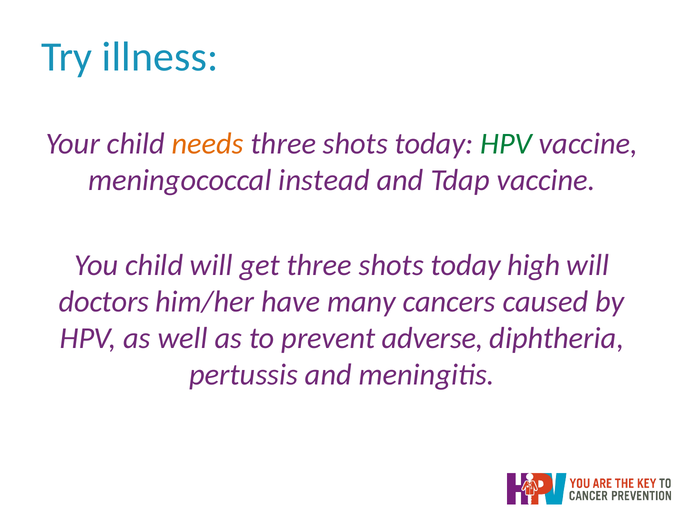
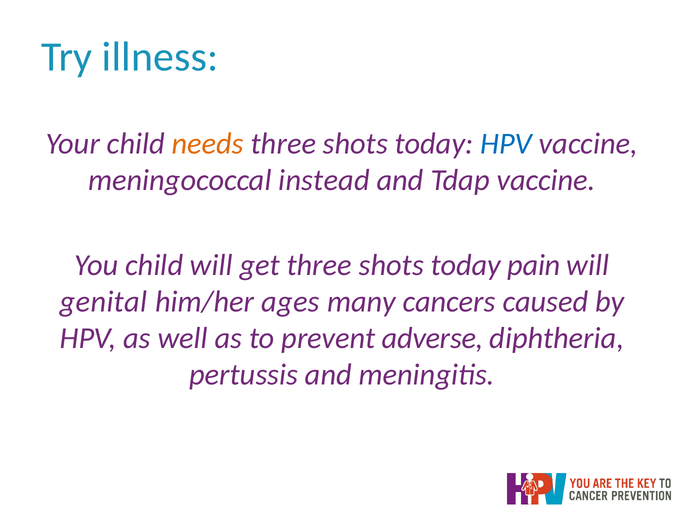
HPV at (506, 144) colour: green -> blue
high: high -> pain
doctors: doctors -> genital
have: have -> ages
